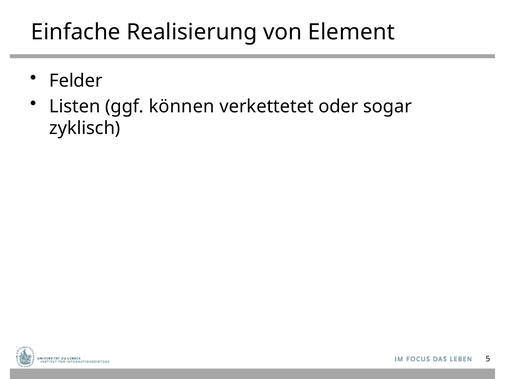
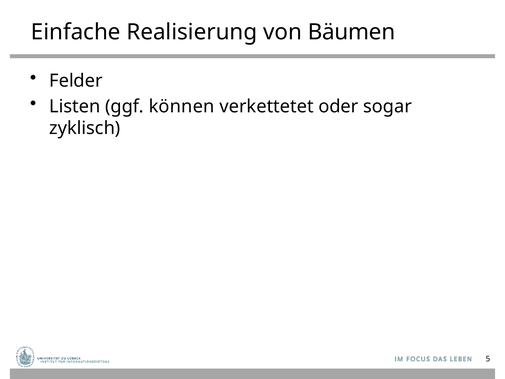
Element: Element -> Bäumen
